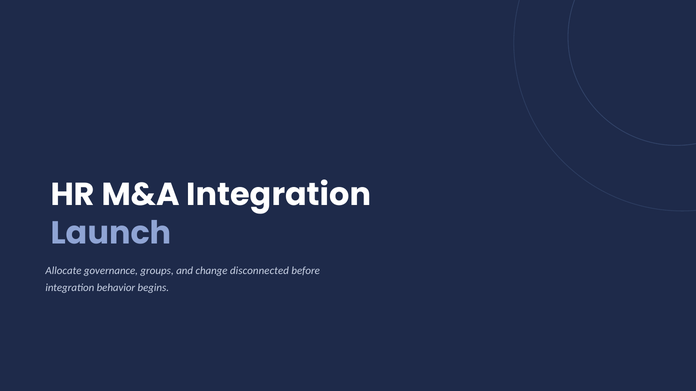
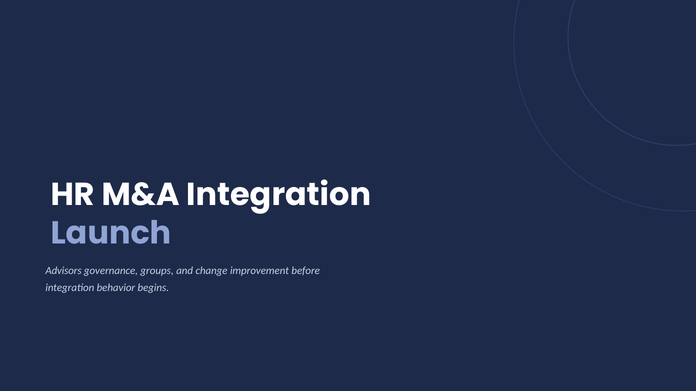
Allocate: Allocate -> Advisors
disconnected: disconnected -> improvement
